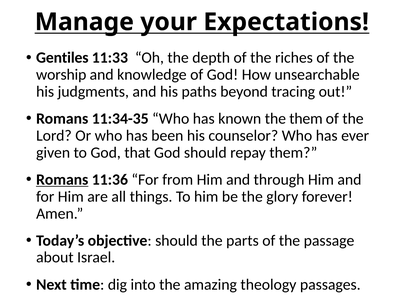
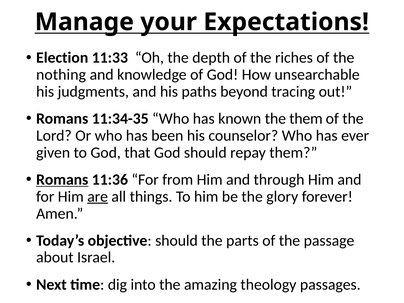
Gentiles: Gentiles -> Election
worship: worship -> nothing
are underline: none -> present
